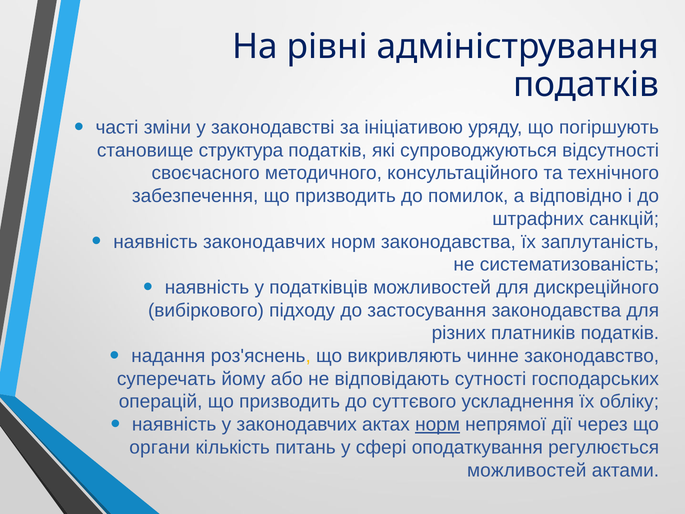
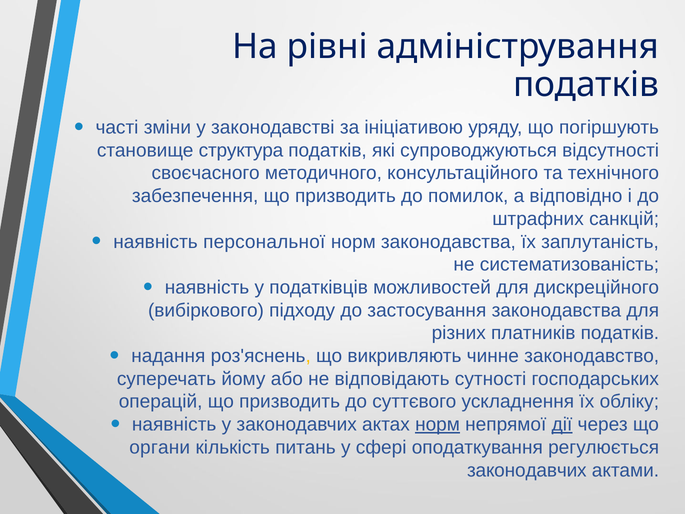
наявність законодавчих: законодавчих -> персональної
дії underline: none -> present
можливостей at (527, 470): можливостей -> законодавчих
